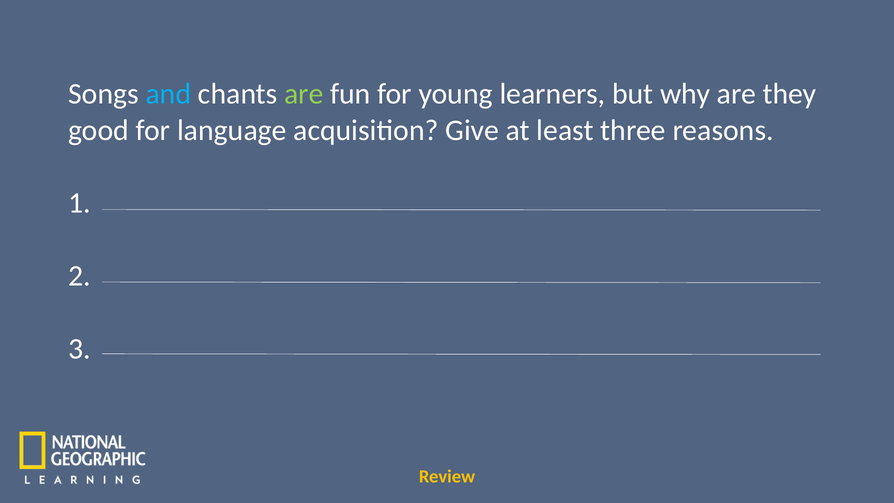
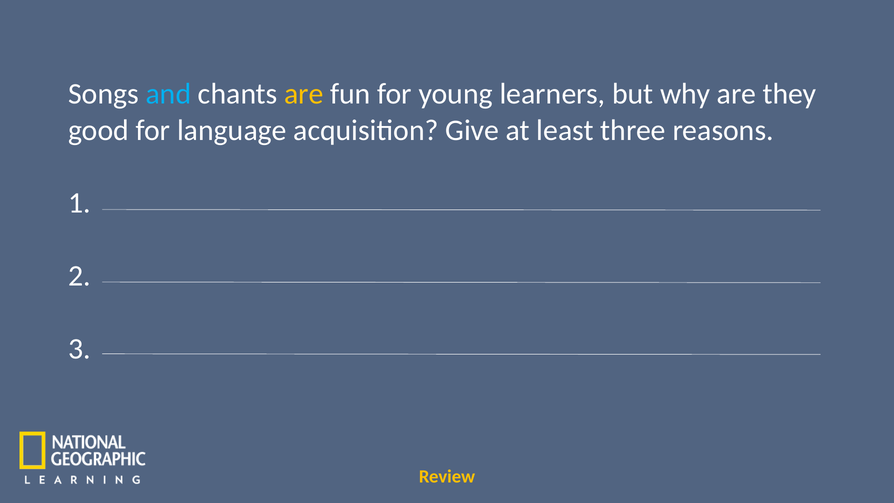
are at (304, 94) colour: light green -> yellow
